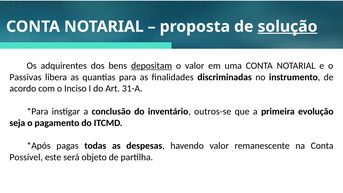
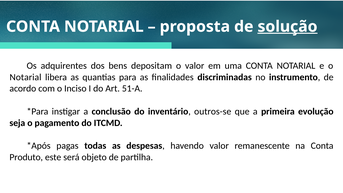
depositam underline: present -> none
Passivas at (26, 77): Passivas -> Notarial
31-A: 31-A -> 51-A
Possível: Possível -> Produto
